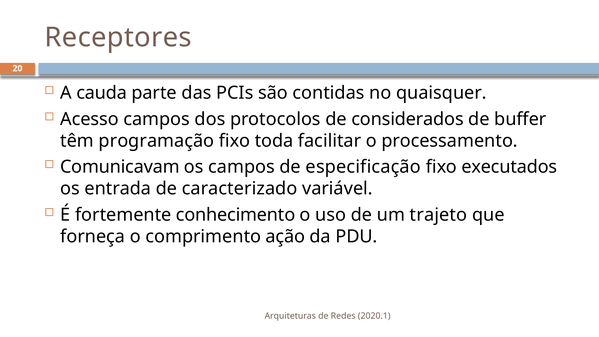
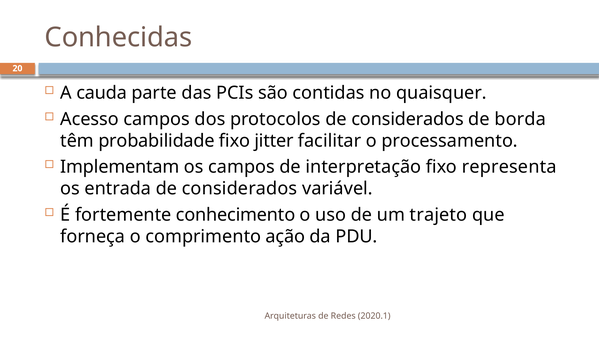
Receptores: Receptores -> Conhecidas
buffer: buffer -> borda
programação: programação -> probabilidade
toda: toda -> jitter
Comunicavam: Comunicavam -> Implementam
especificação: especificação -> interpretação
executados: executados -> representa
caracterizado at (240, 189): caracterizado -> considerados
